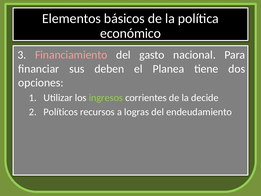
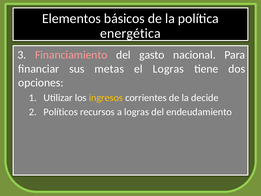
económico: económico -> energética
deben: deben -> metas
el Planea: Planea -> Logras
ingresos colour: light green -> yellow
